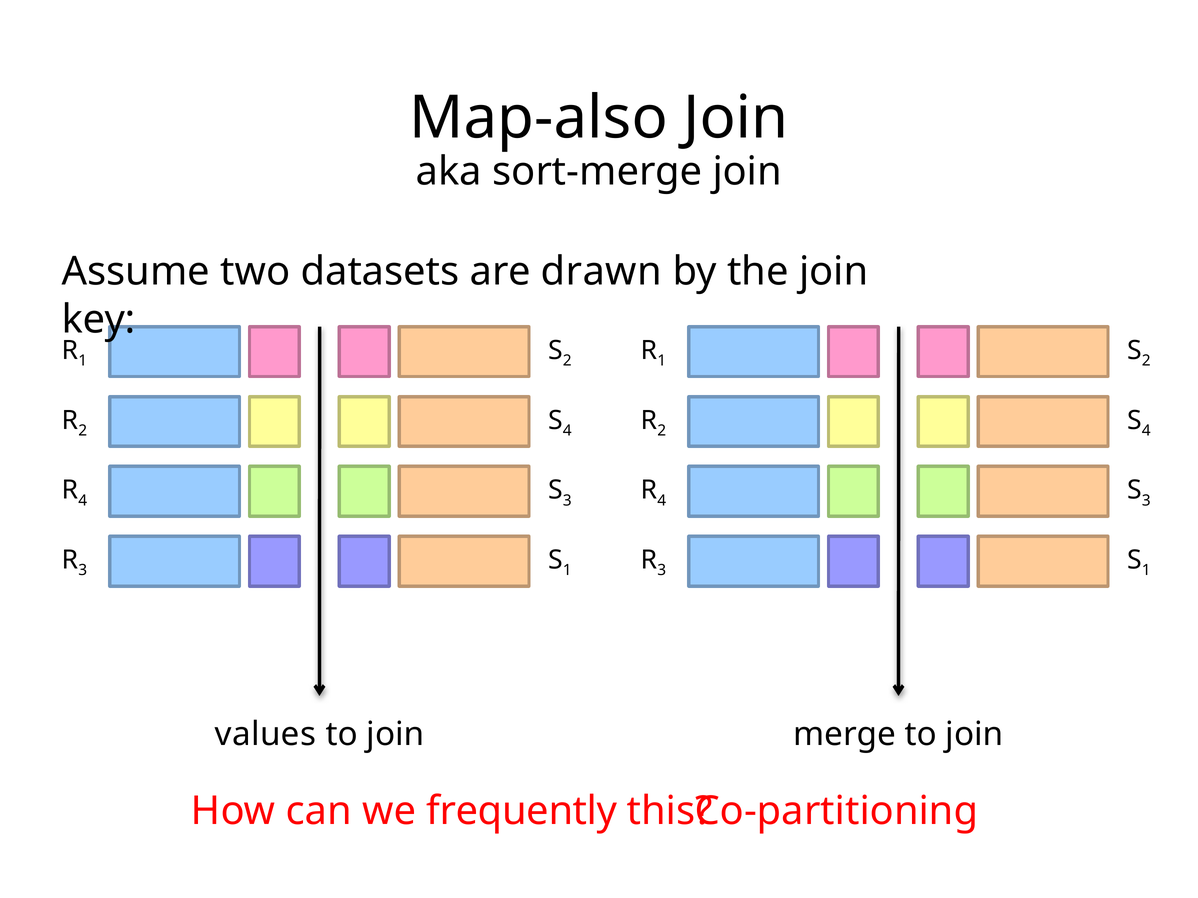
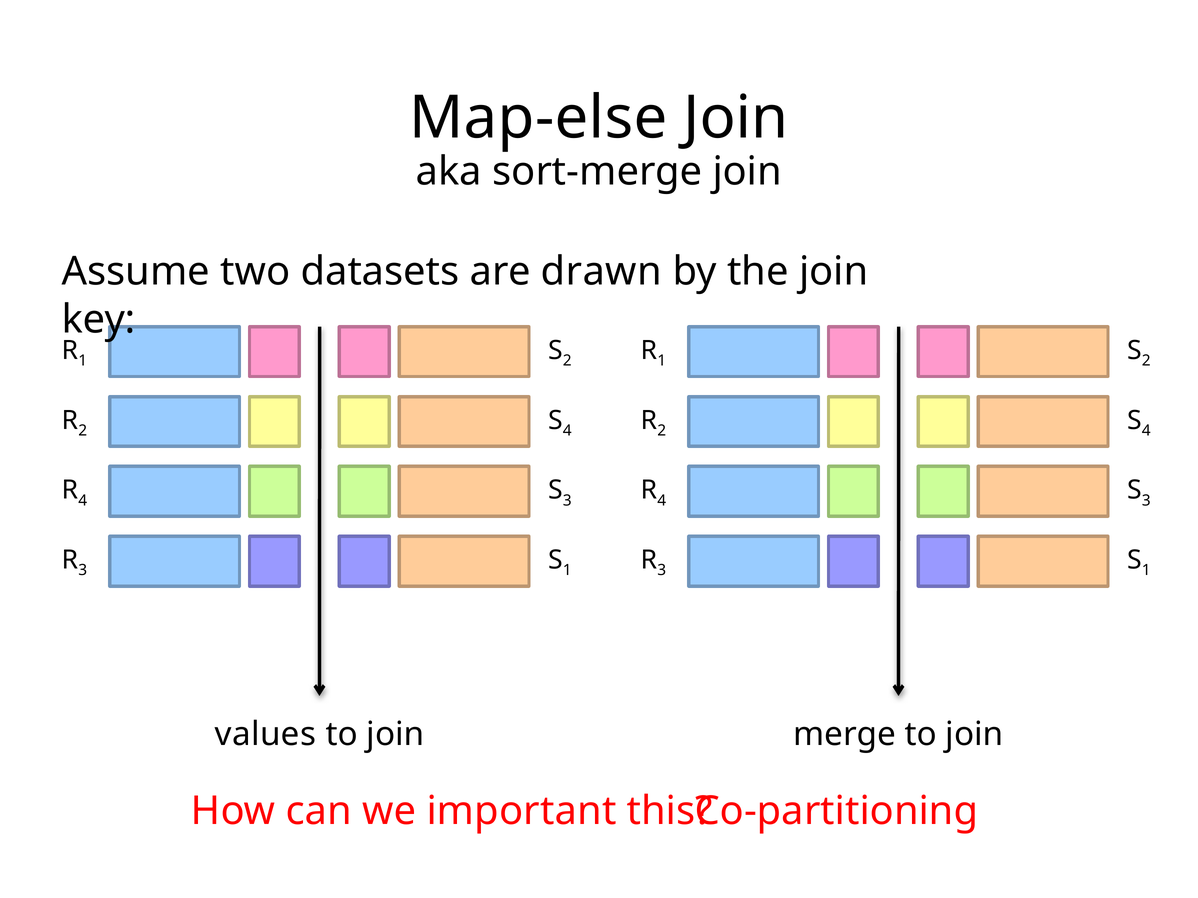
Map-also: Map-also -> Map-else
frequently: frequently -> important
